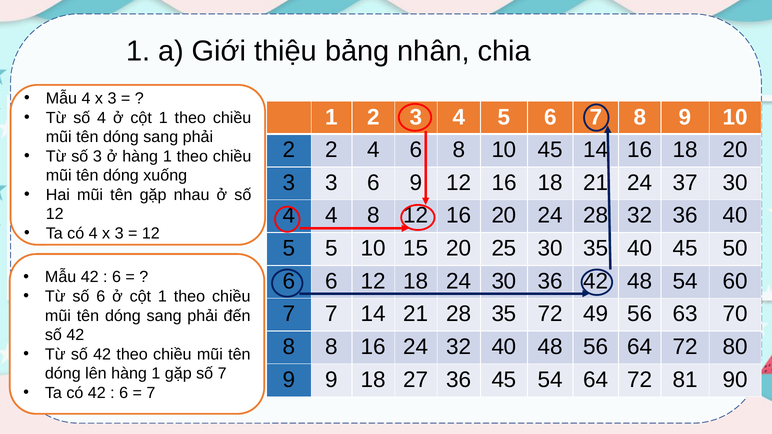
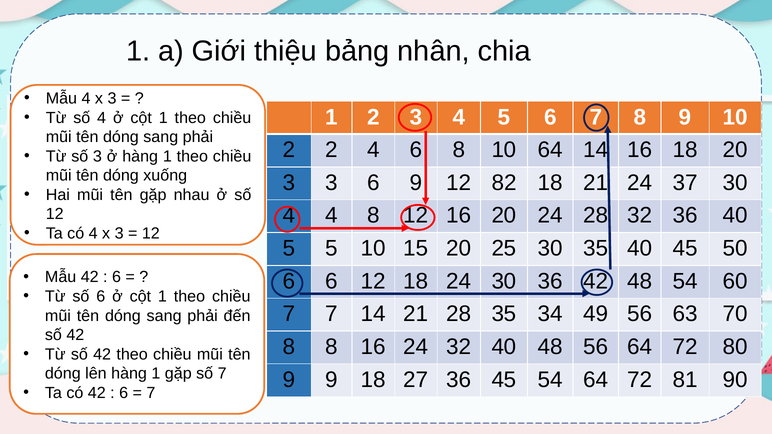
10 45: 45 -> 64
9 12 16: 16 -> 82
35 72: 72 -> 34
